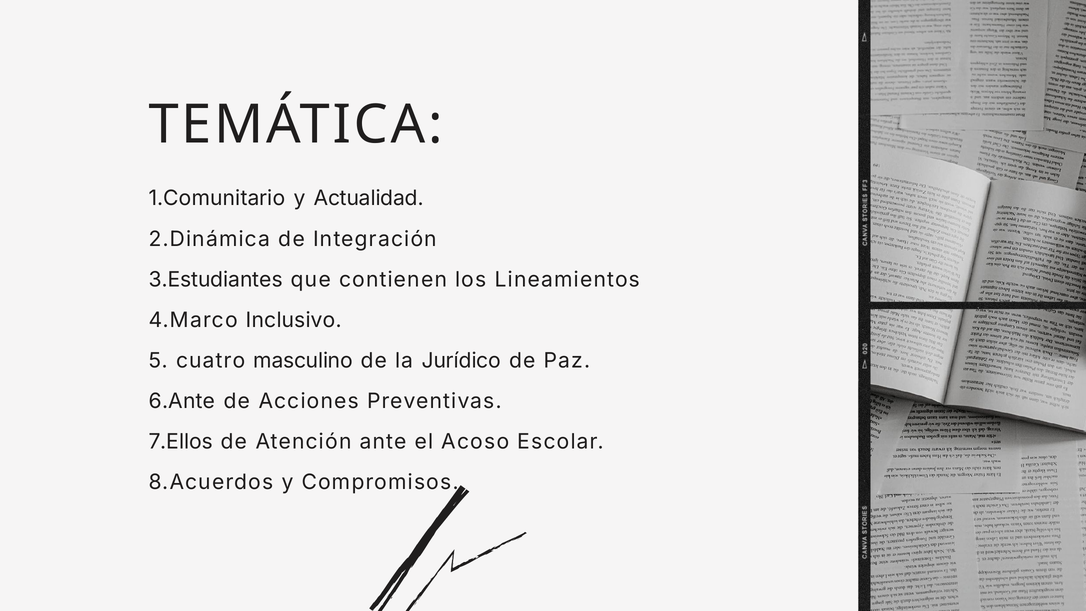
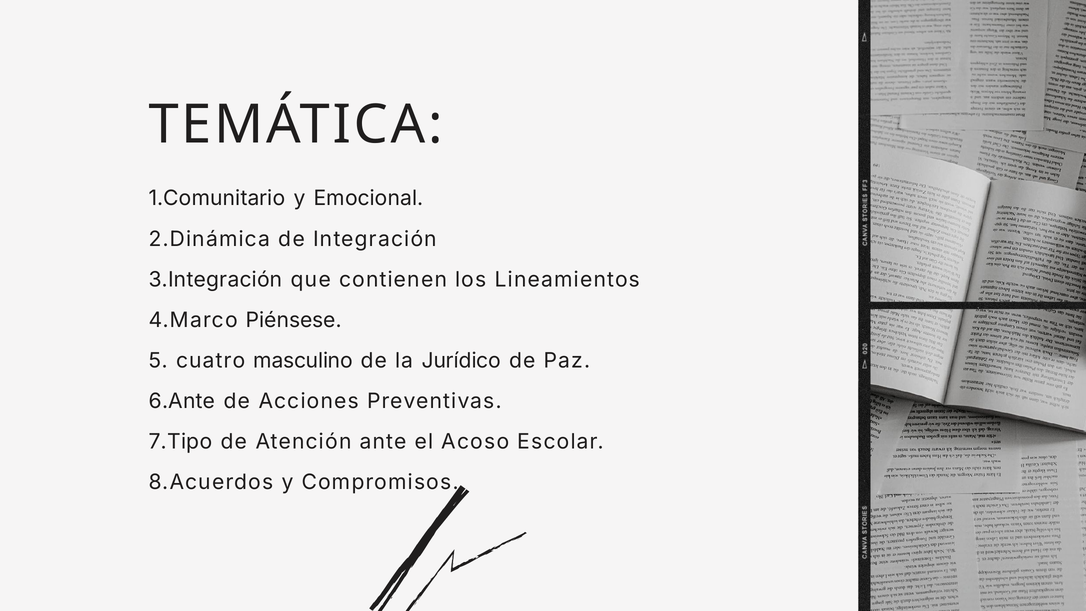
Actualidad: Actualidad -> Emocional
3.Estudiantes: 3.Estudiantes -> 3.Integración
Inclusivo: Inclusivo -> Piénsese
7.Ellos: 7.Ellos -> 7.Tipo
